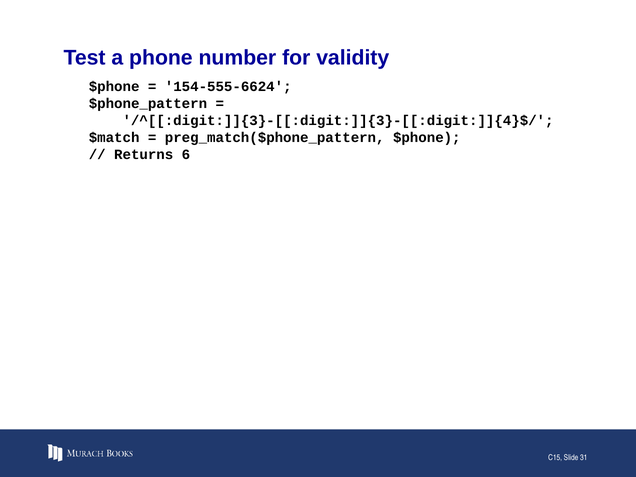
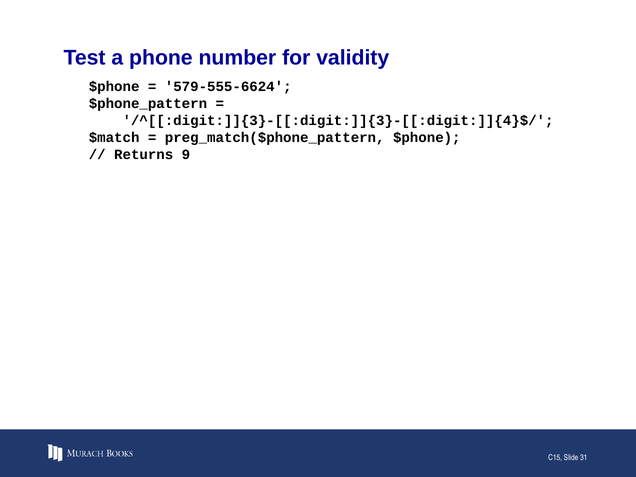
154-555-6624: 154-555-6624 -> 579-555-6624
6: 6 -> 9
